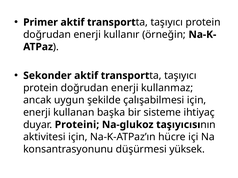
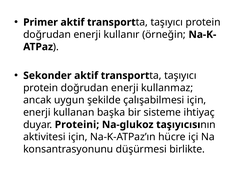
yüksek: yüksek -> birlikte
